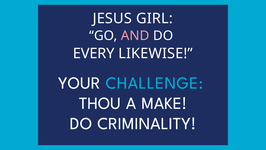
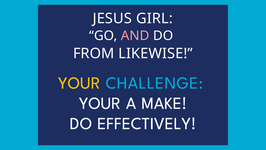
EVERY: EVERY -> FROM
YOUR at (79, 83) colour: white -> yellow
THOU at (100, 103): THOU -> YOUR
CRIMINALITY: CRIMINALITY -> EFFECTIVELY
